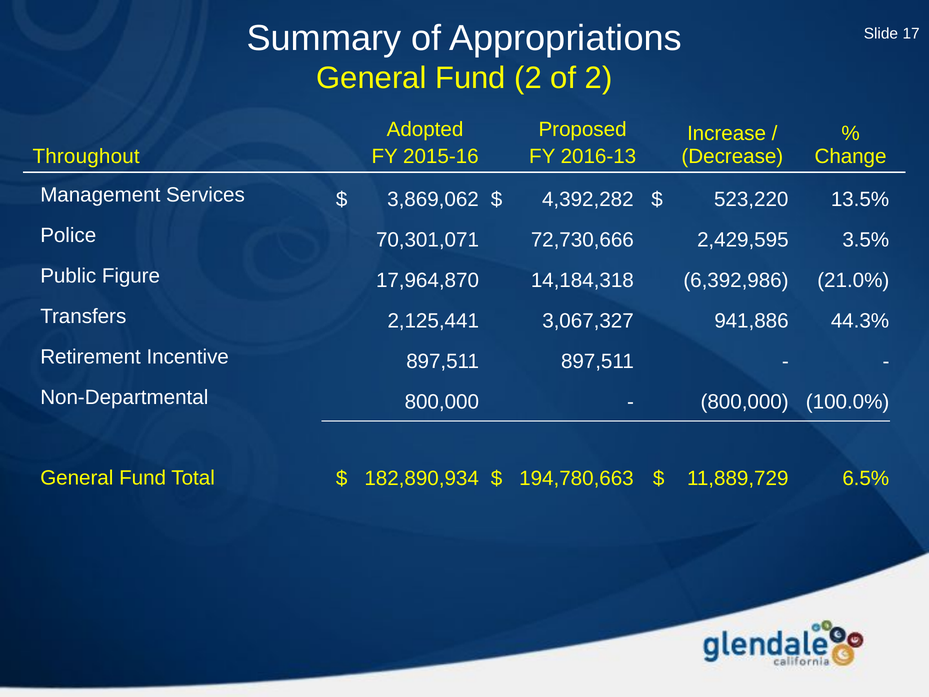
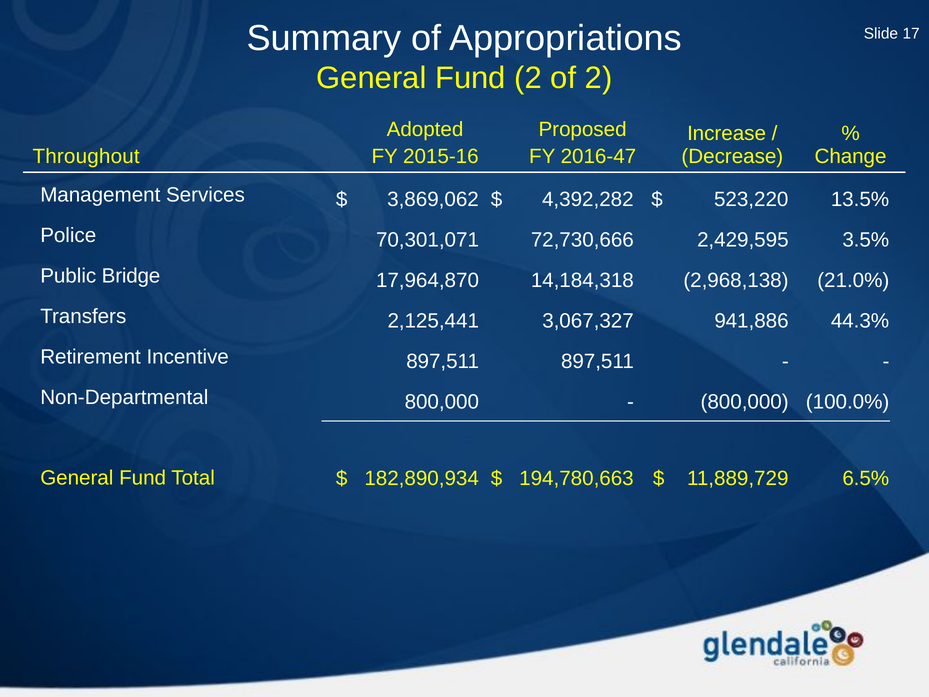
2016-13: 2016-13 -> 2016-47
Figure: Figure -> Bridge
6,392,986: 6,392,986 -> 2,968,138
